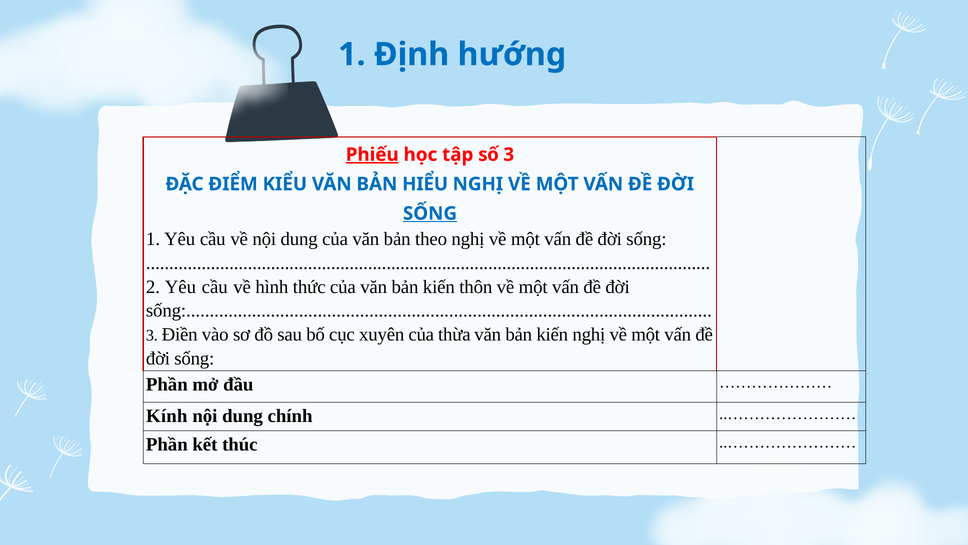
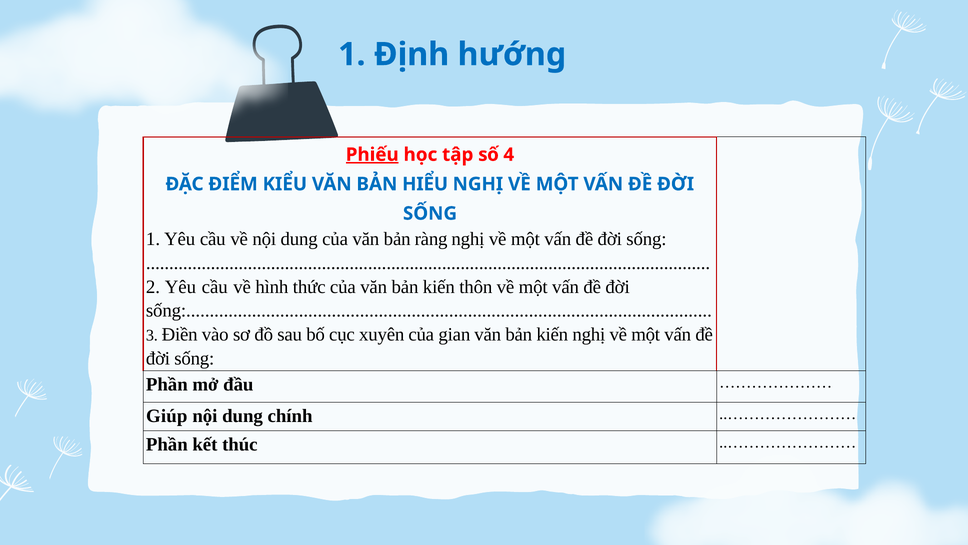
số 3: 3 -> 4
SỐNG at (430, 213) underline: present -> none
theo: theo -> ràng
thừa: thừa -> gian
Kính: Kính -> Giúp
